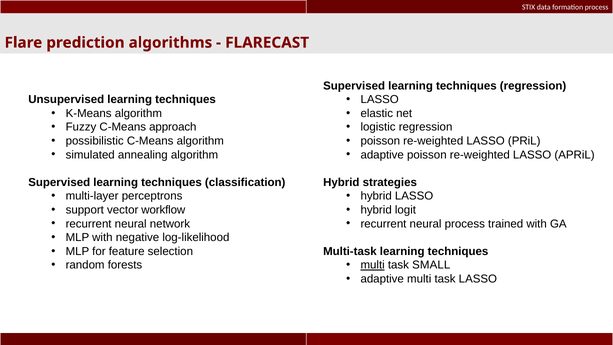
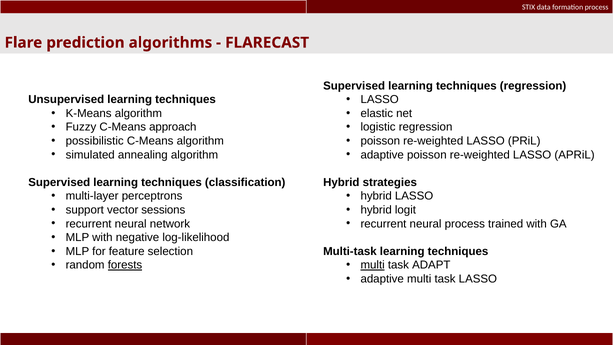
workflow: workflow -> sessions
forests underline: none -> present
SMALL: SMALL -> ADAPT
